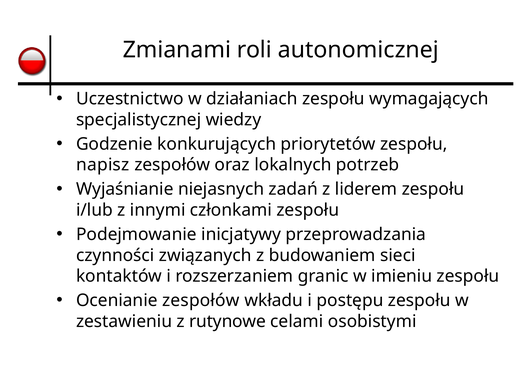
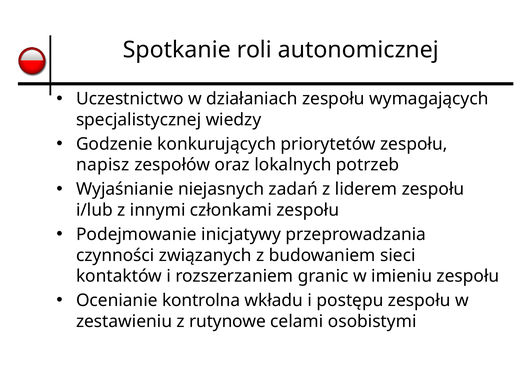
Zmianami: Zmianami -> Spotkanie
Ocenianie zespołów: zespołów -> kontrolna
